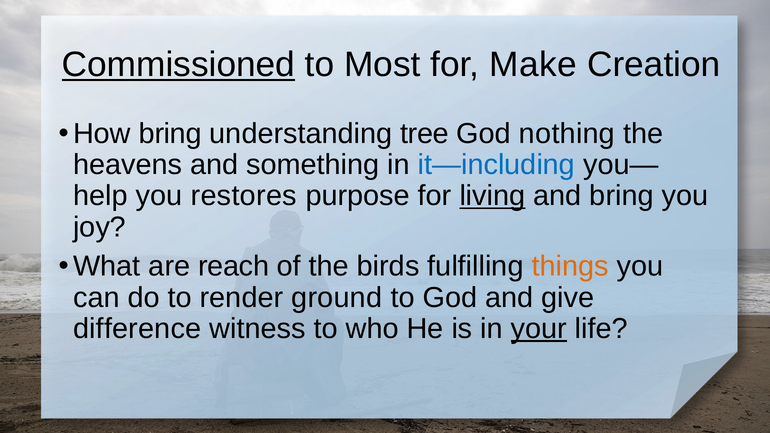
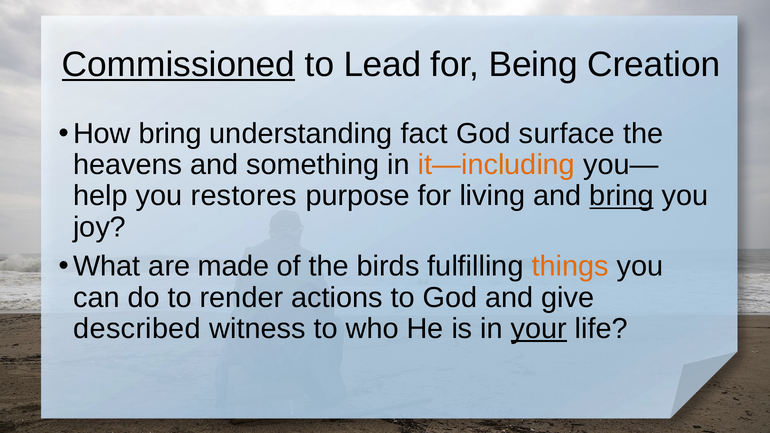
Most: Most -> Lead
Make: Make -> Being
tree: tree -> fact
nothing: nothing -> surface
it—including colour: blue -> orange
living underline: present -> none
bring at (622, 196) underline: none -> present
reach: reach -> made
ground: ground -> actions
difference: difference -> described
